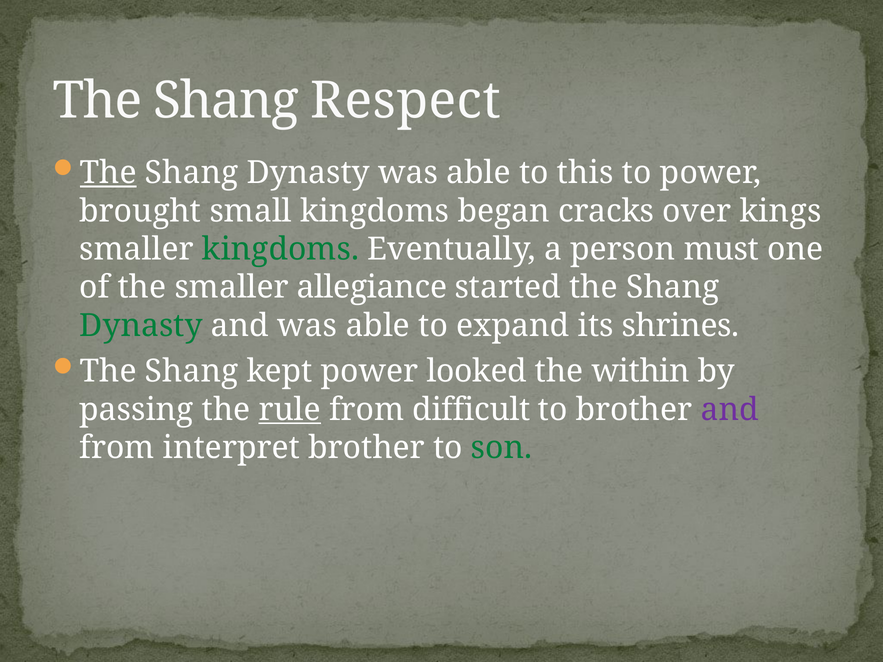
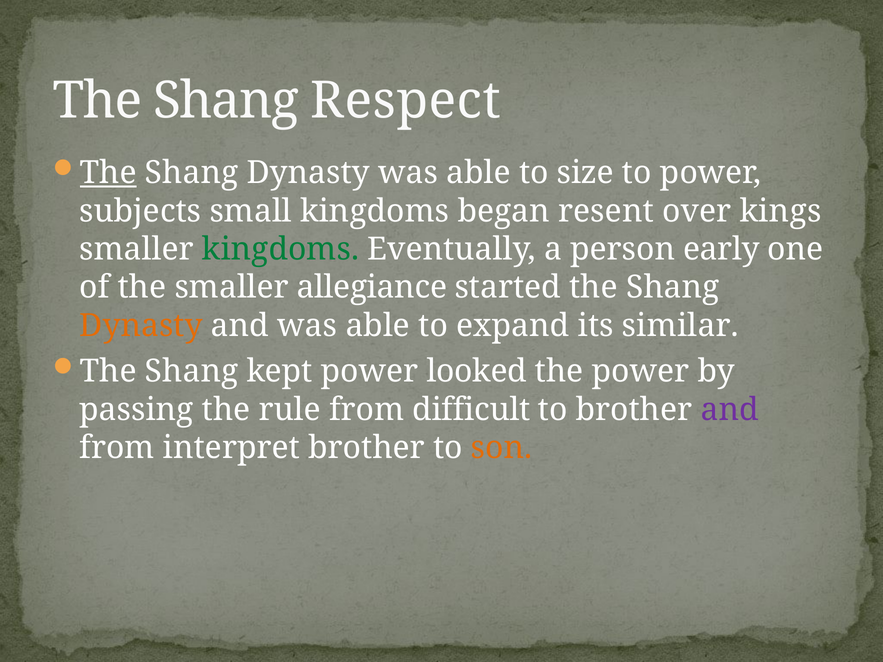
this: this -> size
brought: brought -> subjects
cracks: cracks -> resent
must: must -> early
Dynasty at (141, 326) colour: green -> orange
shrines: shrines -> similar
the within: within -> power
rule underline: present -> none
son colour: green -> orange
